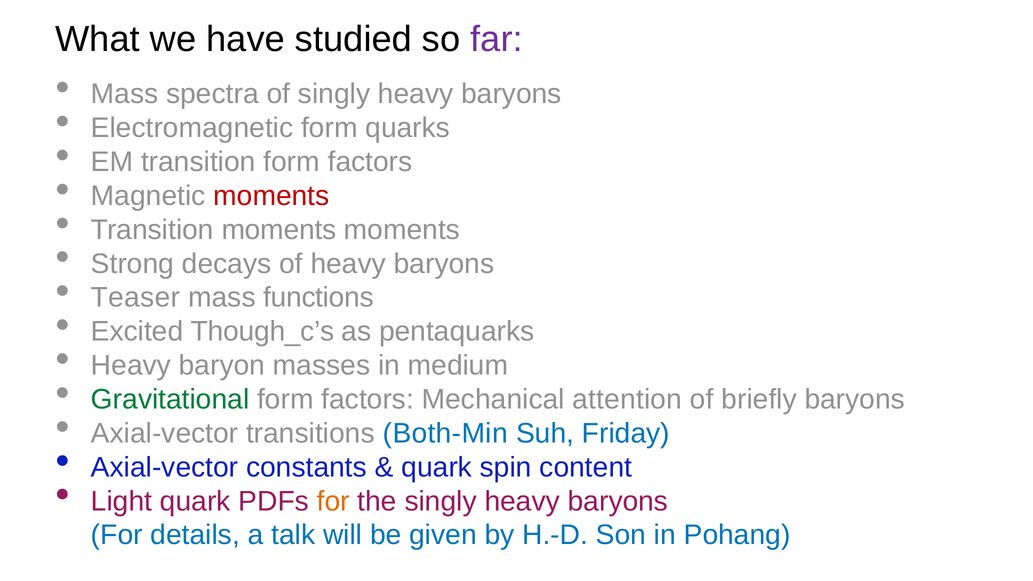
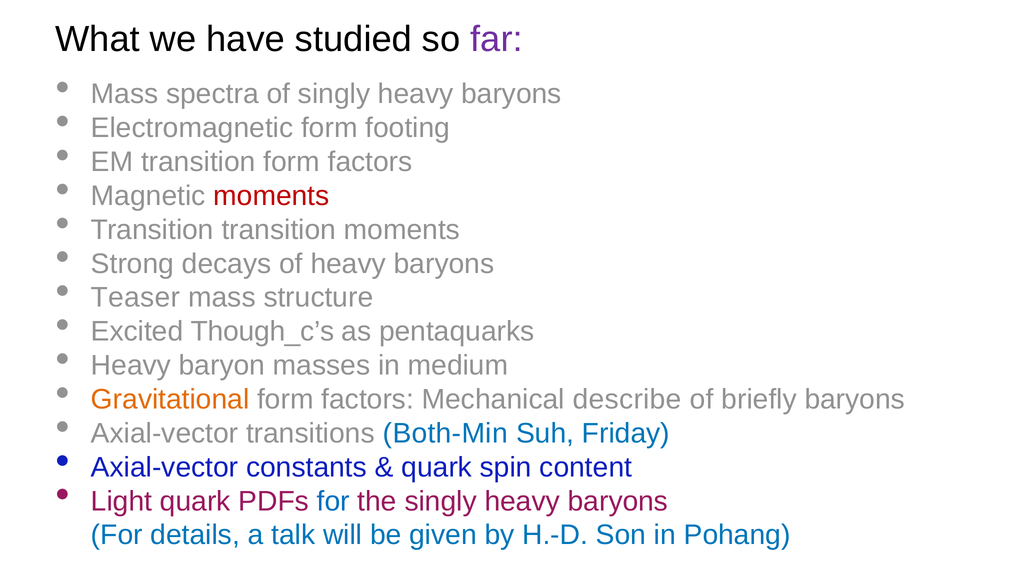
quarks: quarks -> footing
Transition moments: moments -> transition
functions: functions -> structure
Gravitational colour: green -> orange
attention: attention -> describe
for at (333, 501) colour: orange -> blue
